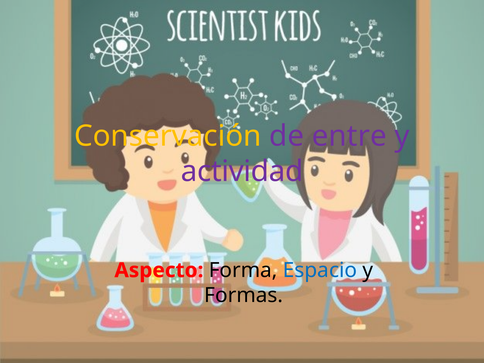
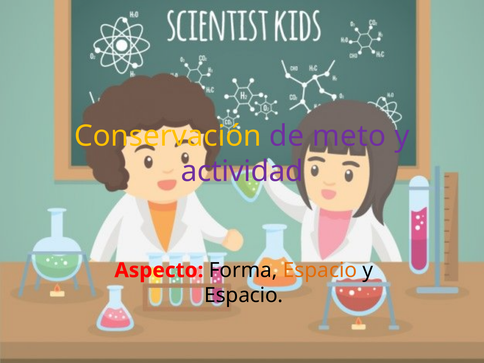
entre: entre -> meto
Espacio at (320, 270) colour: blue -> orange
Formas at (244, 295): Formas -> Espacio
